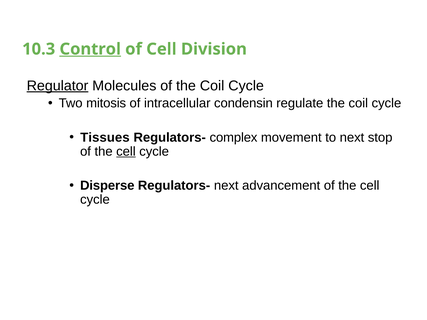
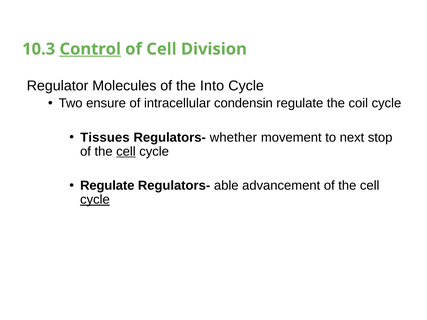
Regulator underline: present -> none
of the Coil: Coil -> Into
mitosis: mitosis -> ensure
complex: complex -> whether
Disperse at (107, 186): Disperse -> Regulate
Regulators- next: next -> able
cycle at (95, 200) underline: none -> present
